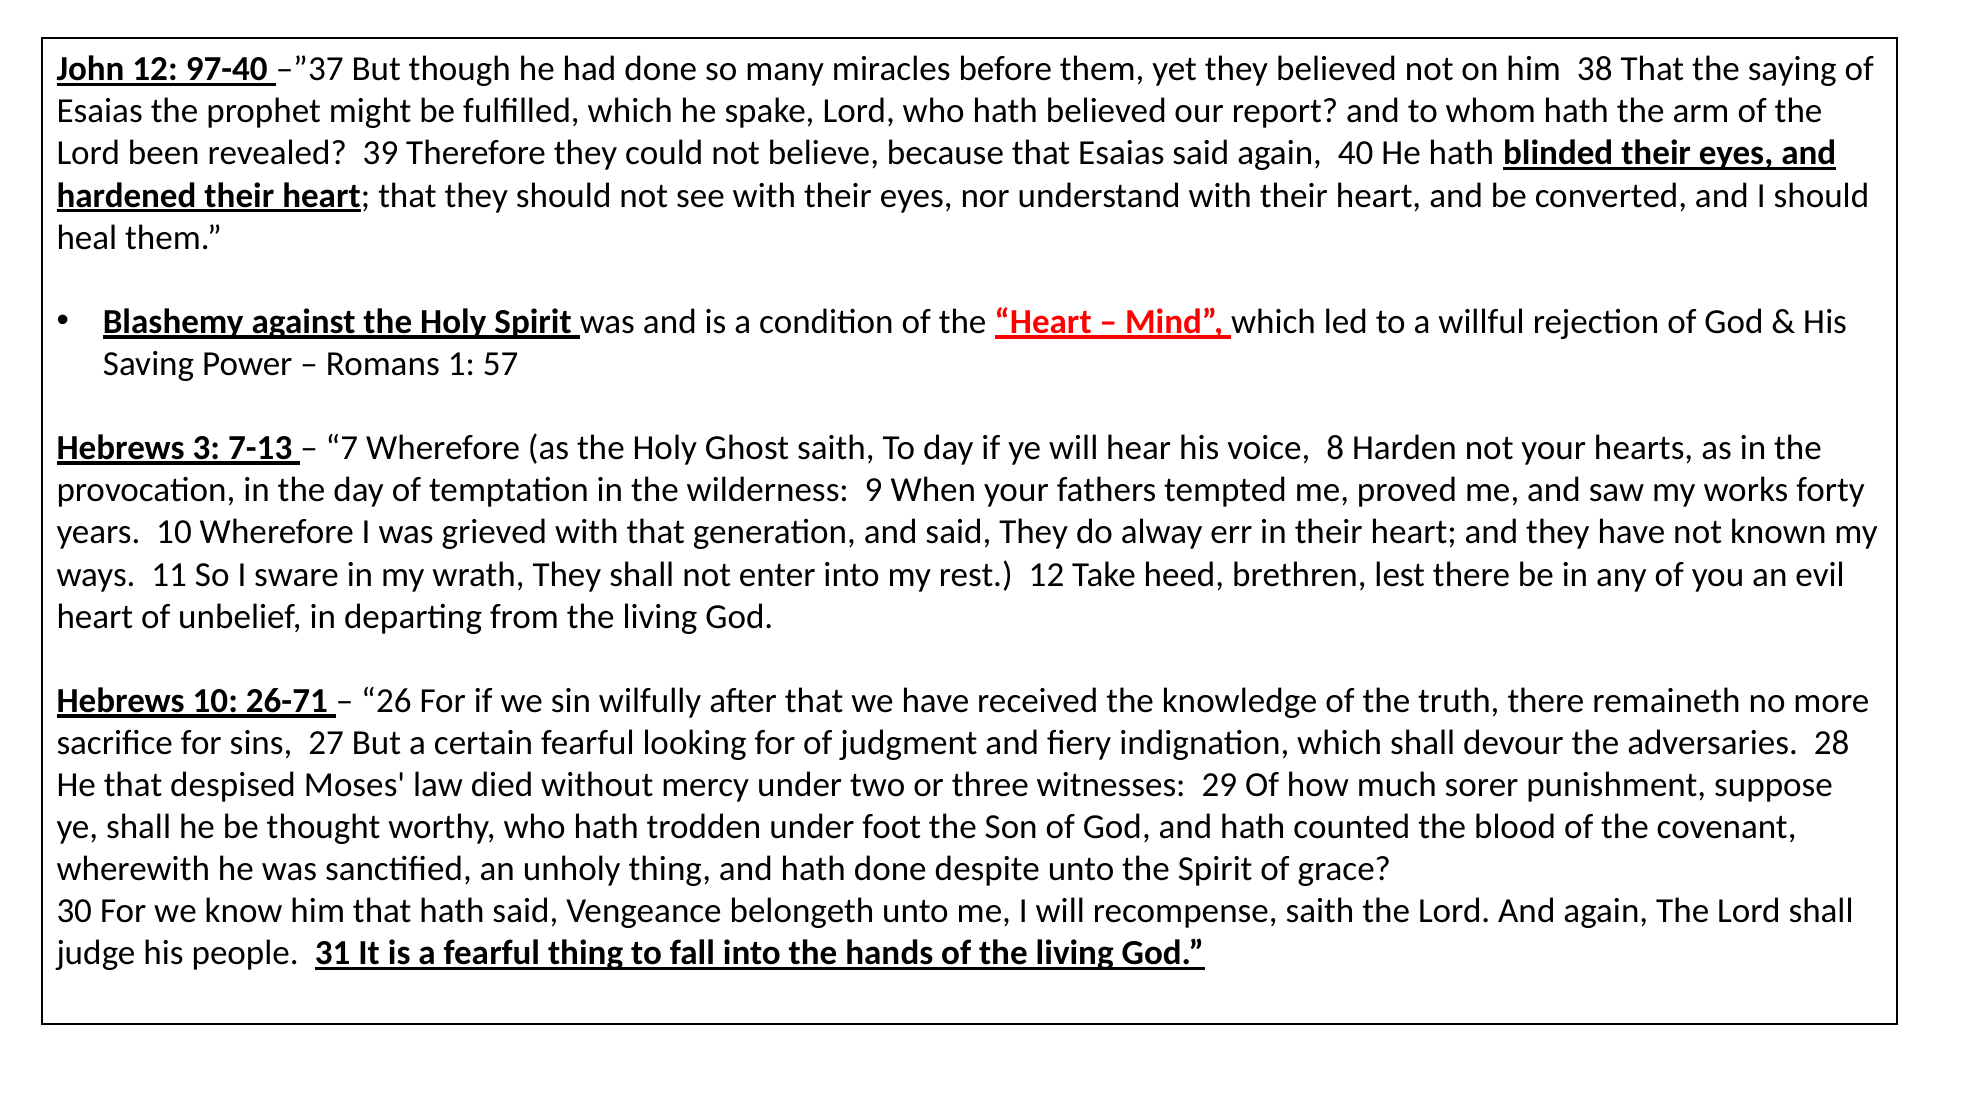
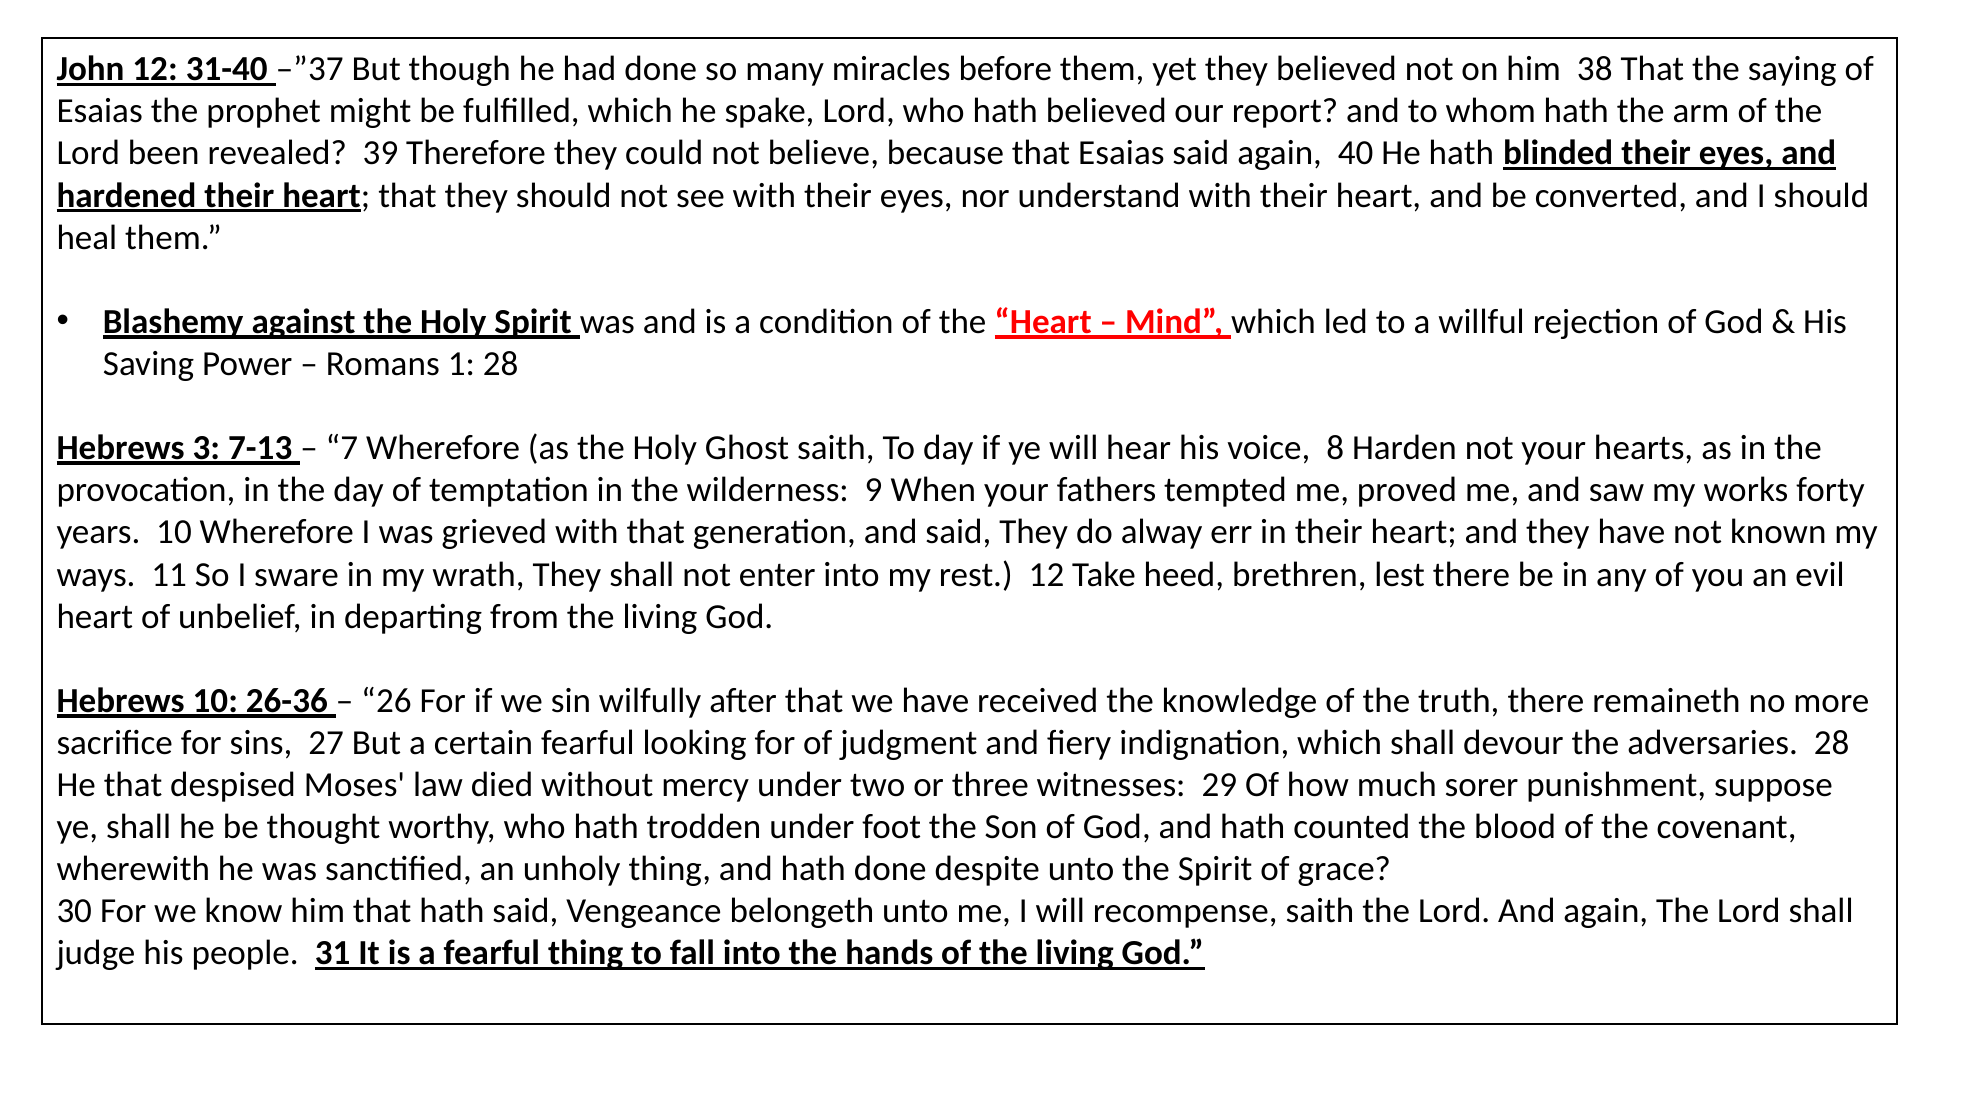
97-40: 97-40 -> 31-40
1 57: 57 -> 28
26-71: 26-71 -> 26-36
